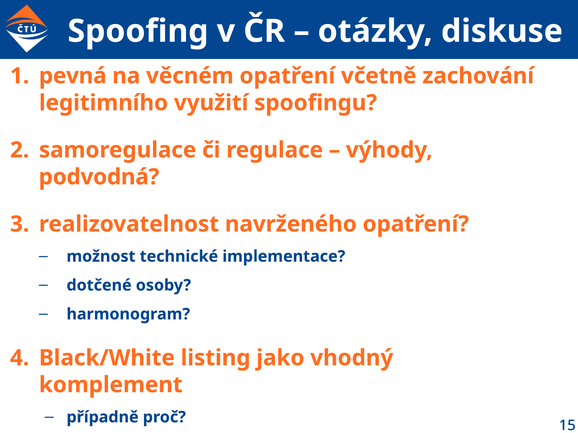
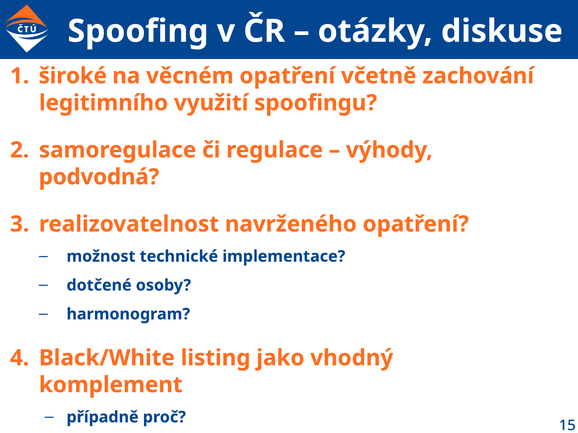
pevná: pevná -> široké
